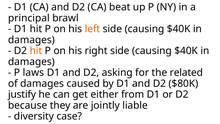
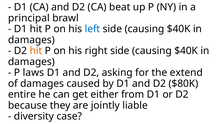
left colour: orange -> blue
related: related -> extend
justify: justify -> entire
